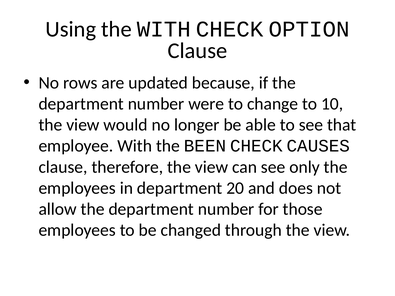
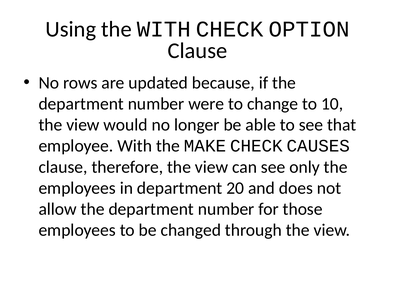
BEEN: BEEN -> MAKE
